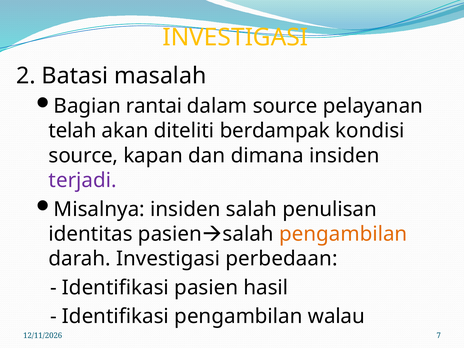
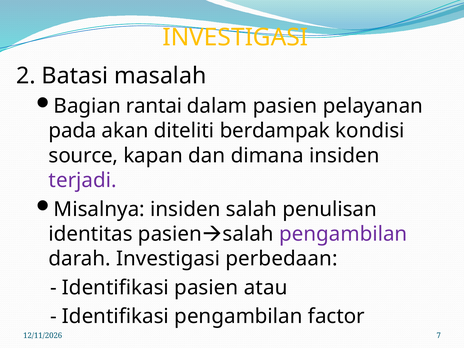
dalam source: source -> pasien
telah: telah -> pada
pengambilan at (343, 234) colour: orange -> purple
hasil: hasil -> atau
walau: walau -> factor
